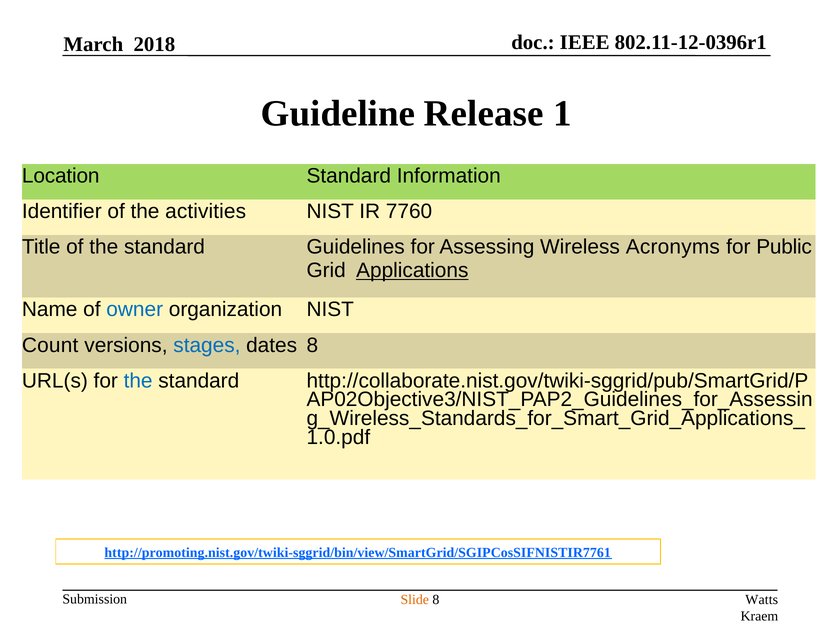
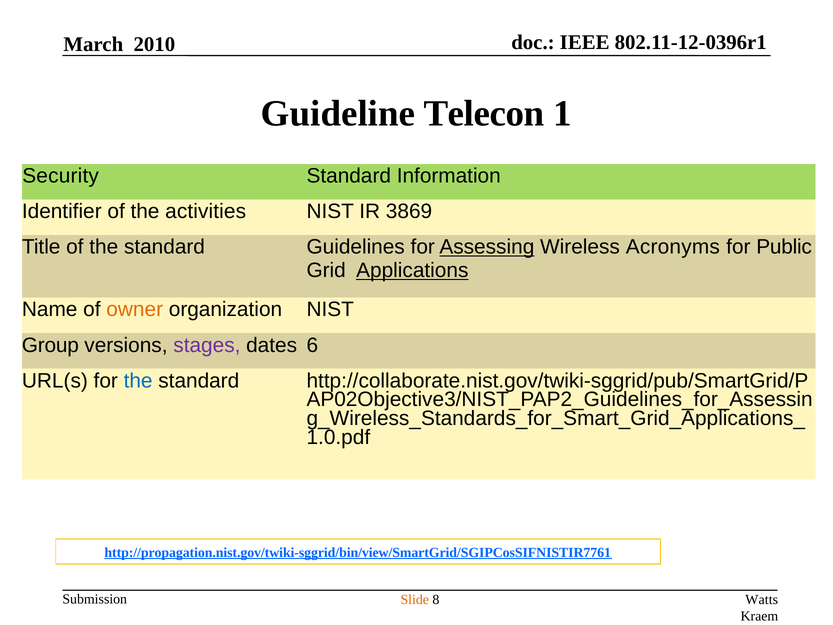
2018: 2018 -> 2010
Release: Release -> Telecon
Location: Location -> Security
7760: 7760 -> 3869
Assessing underline: none -> present
owner colour: blue -> orange
Count: Count -> Group
stages colour: blue -> purple
dates 8: 8 -> 6
http://promoting.nist.gov/twiki-sggrid/bin/view/SmartGrid/SGIPCosSIFNISTIR7761: http://promoting.nist.gov/twiki-sggrid/bin/view/SmartGrid/SGIPCosSIFNISTIR7761 -> http://propagation.nist.gov/twiki-sggrid/bin/view/SmartGrid/SGIPCosSIFNISTIR7761
